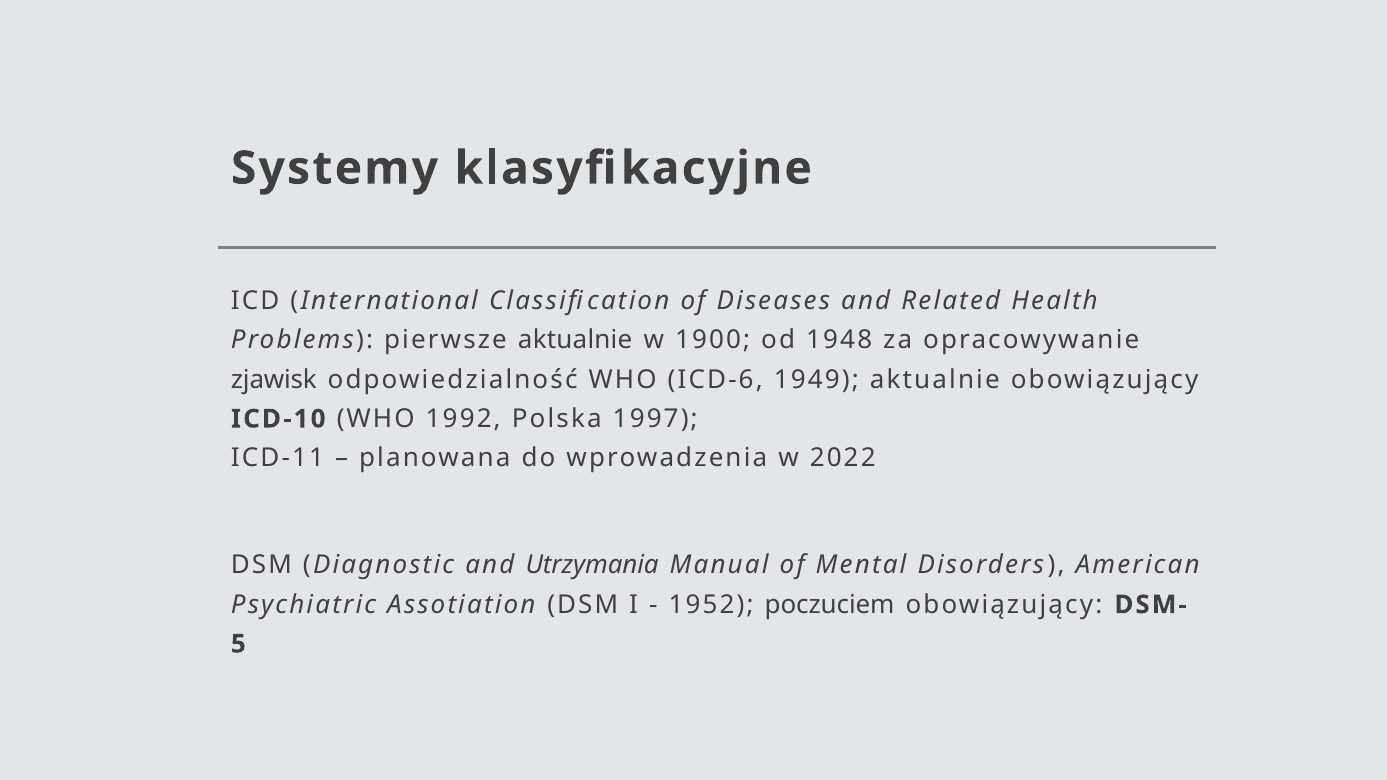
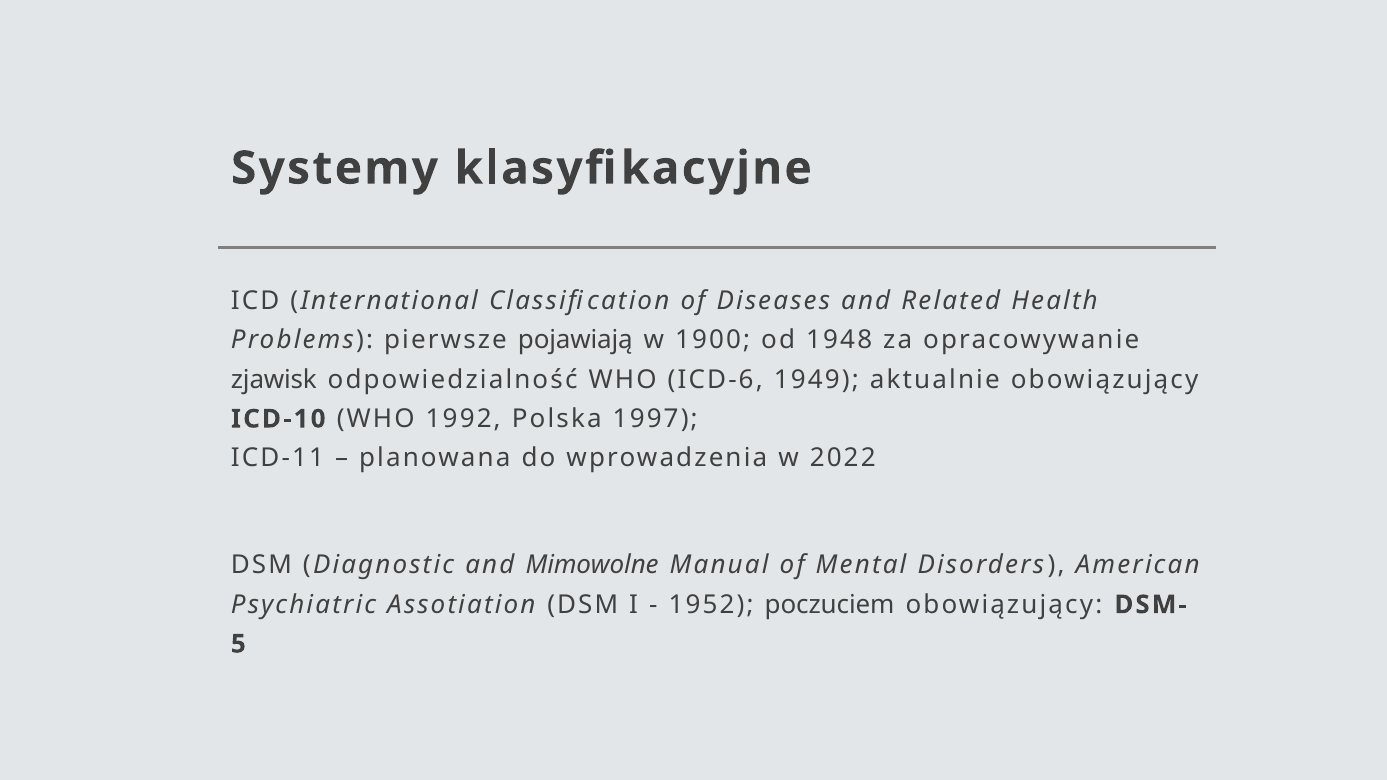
pierwsze aktualnie: aktualnie -> pojawiają
Utrzymania: Utrzymania -> Mimowolne
